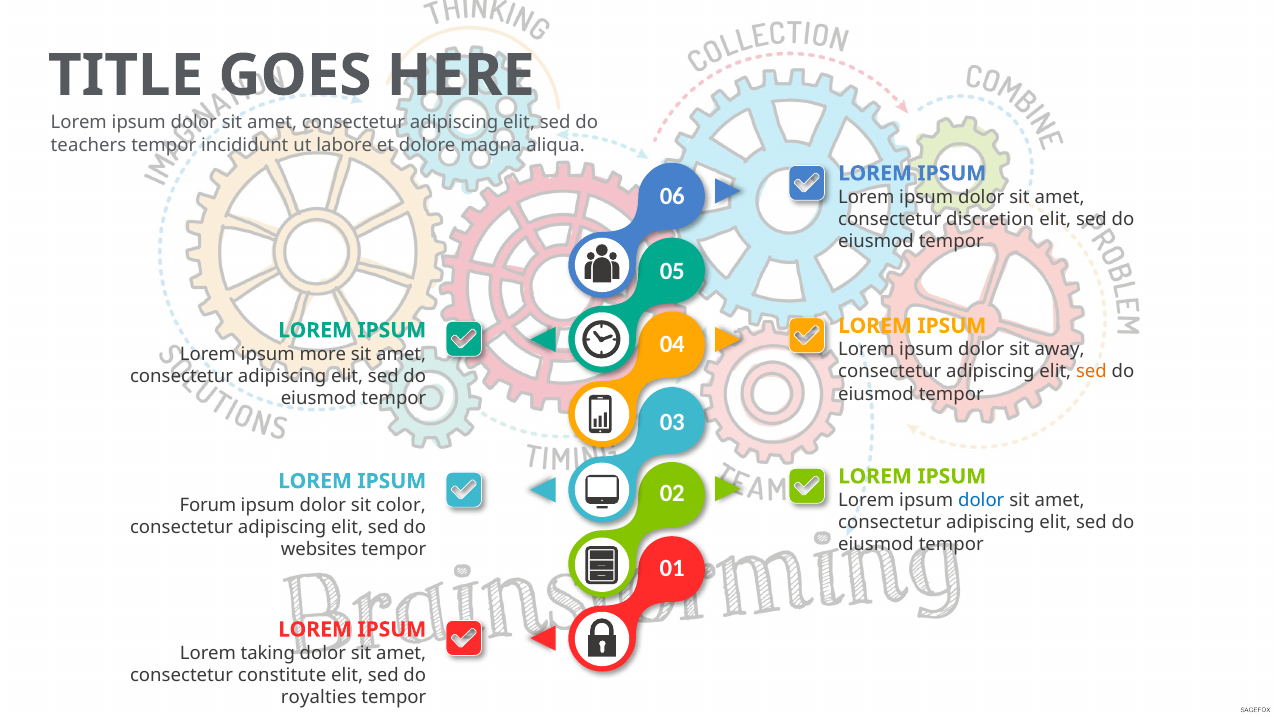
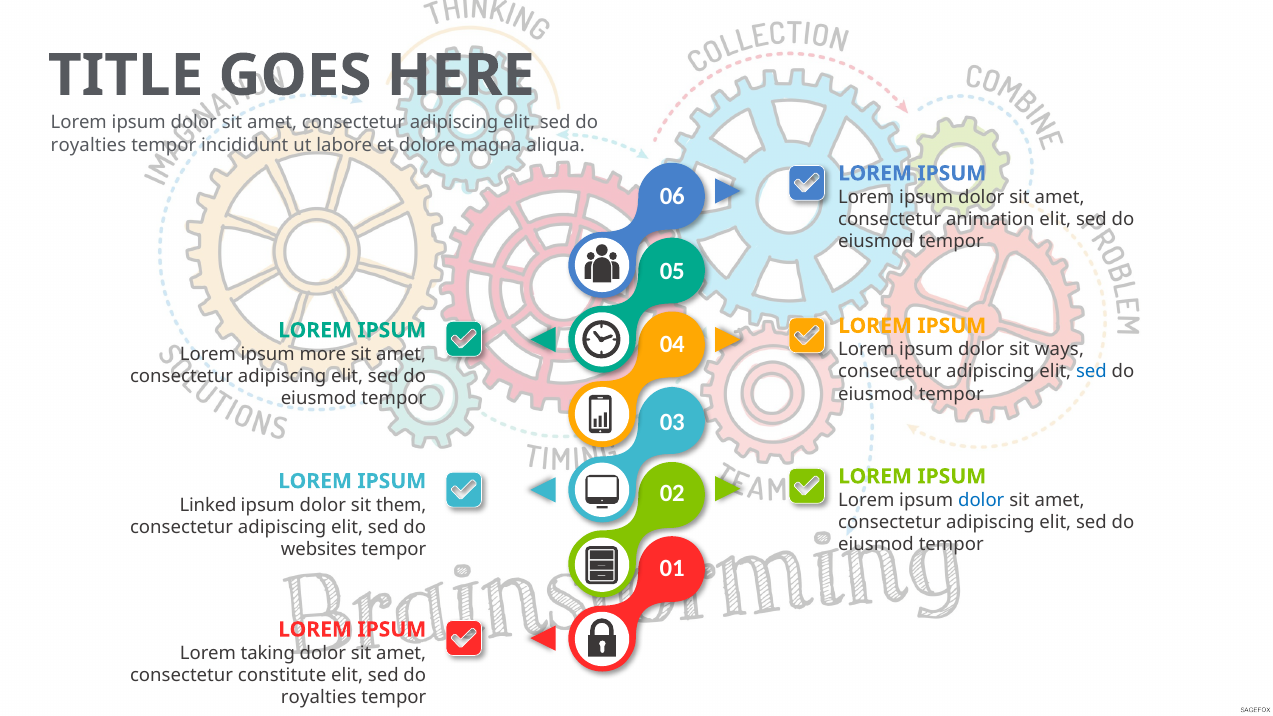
teachers at (88, 145): teachers -> royalties
discretion: discretion -> animation
away: away -> ways
sed at (1091, 372) colour: orange -> blue
Forum: Forum -> Linked
color: color -> them
